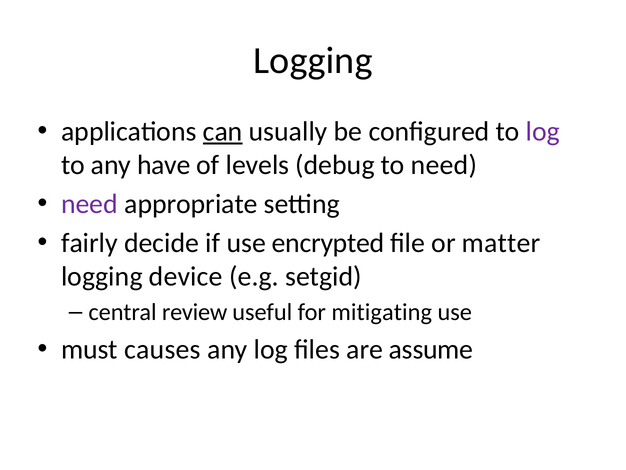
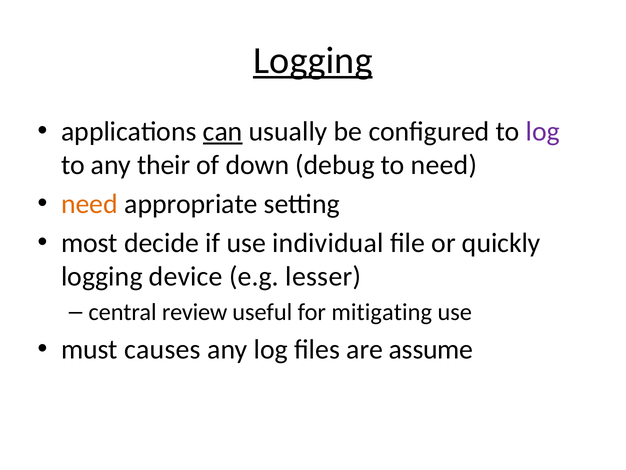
Logging at (313, 61) underline: none -> present
have: have -> their
levels: levels -> down
need at (89, 204) colour: purple -> orange
fairly: fairly -> most
encrypted: encrypted -> individual
matter: matter -> quickly
setgid: setgid -> lesser
